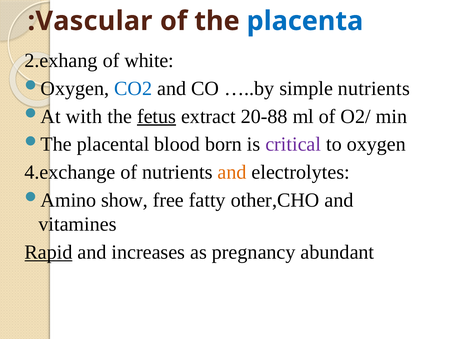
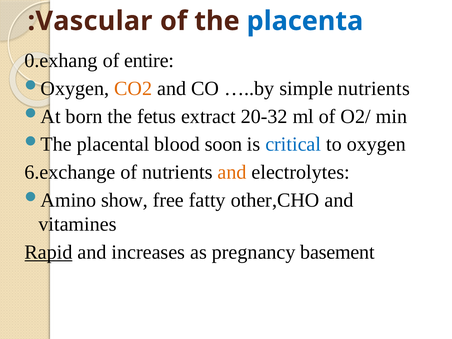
2.exhang: 2.exhang -> 0.exhang
white: white -> entire
CO2 colour: blue -> orange
with: with -> born
fetus underline: present -> none
20-88: 20-88 -> 20-32
born: born -> soon
critical colour: purple -> blue
4.exchange: 4.exchange -> 6.exchange
abundant: abundant -> basement
